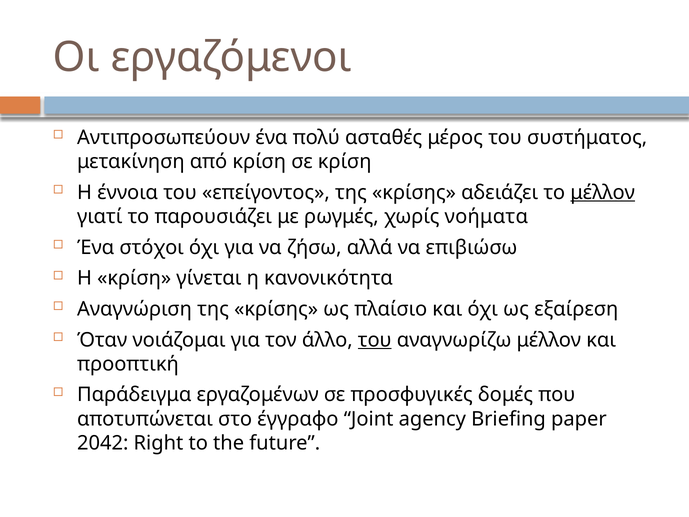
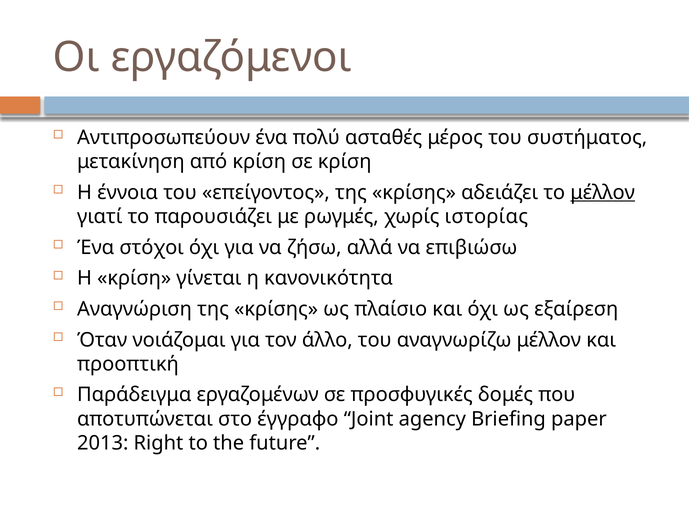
νοήματα: νοήματα -> ιστορίας
του at (375, 340) underline: present -> none
2042: 2042 -> 2013
